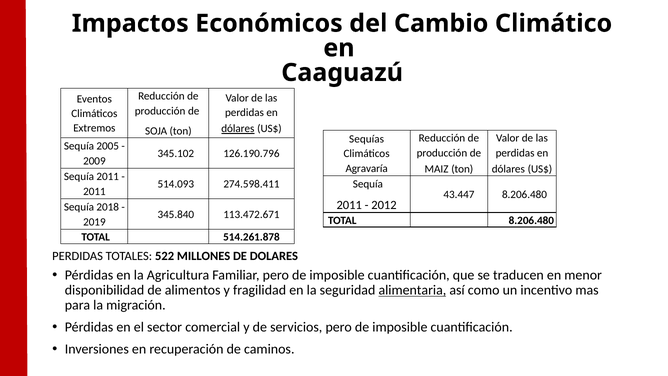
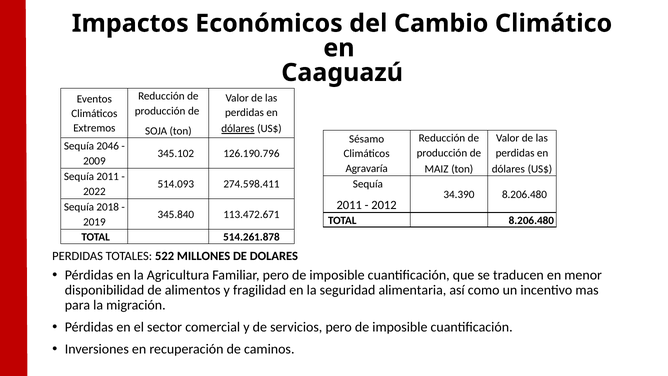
Sequías: Sequías -> Sésamo
2005: 2005 -> 2046
2011 at (94, 191): 2011 -> 2022
43.447: 43.447 -> 34.390
alimentaria underline: present -> none
